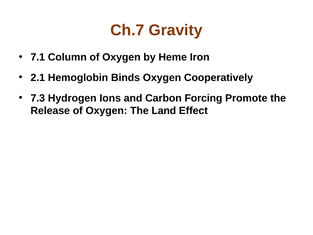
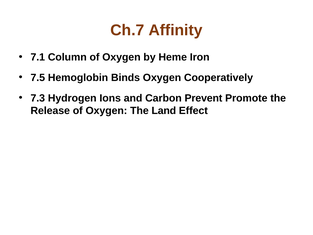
Gravity: Gravity -> Affinity
2.1: 2.1 -> 7.5
Forcing: Forcing -> Prevent
